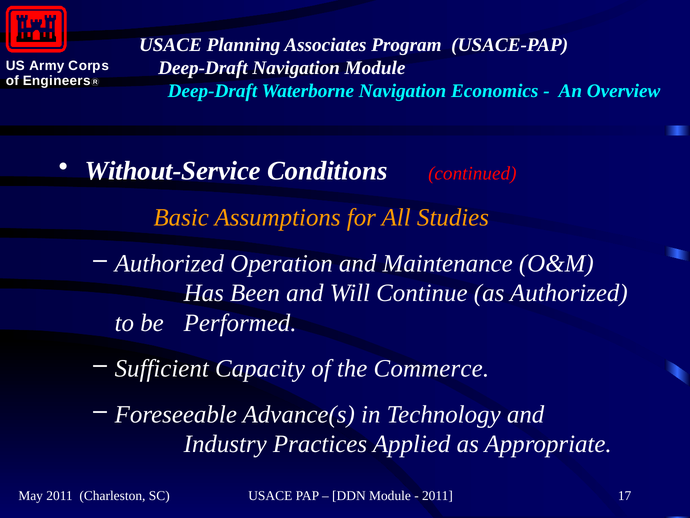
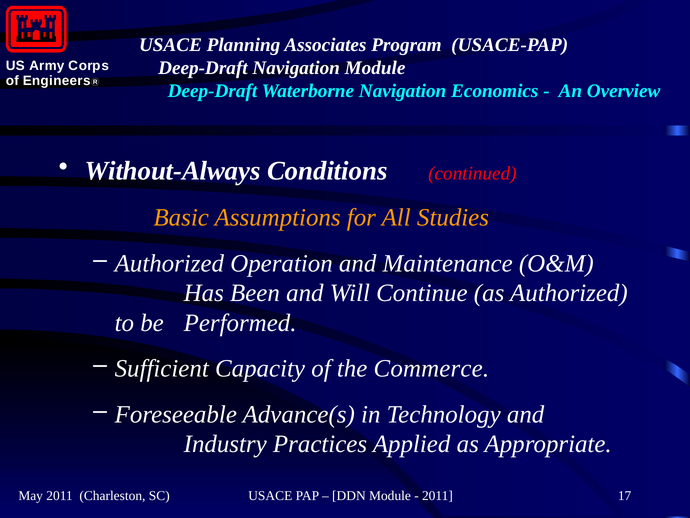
Without-Service: Without-Service -> Without-Always
